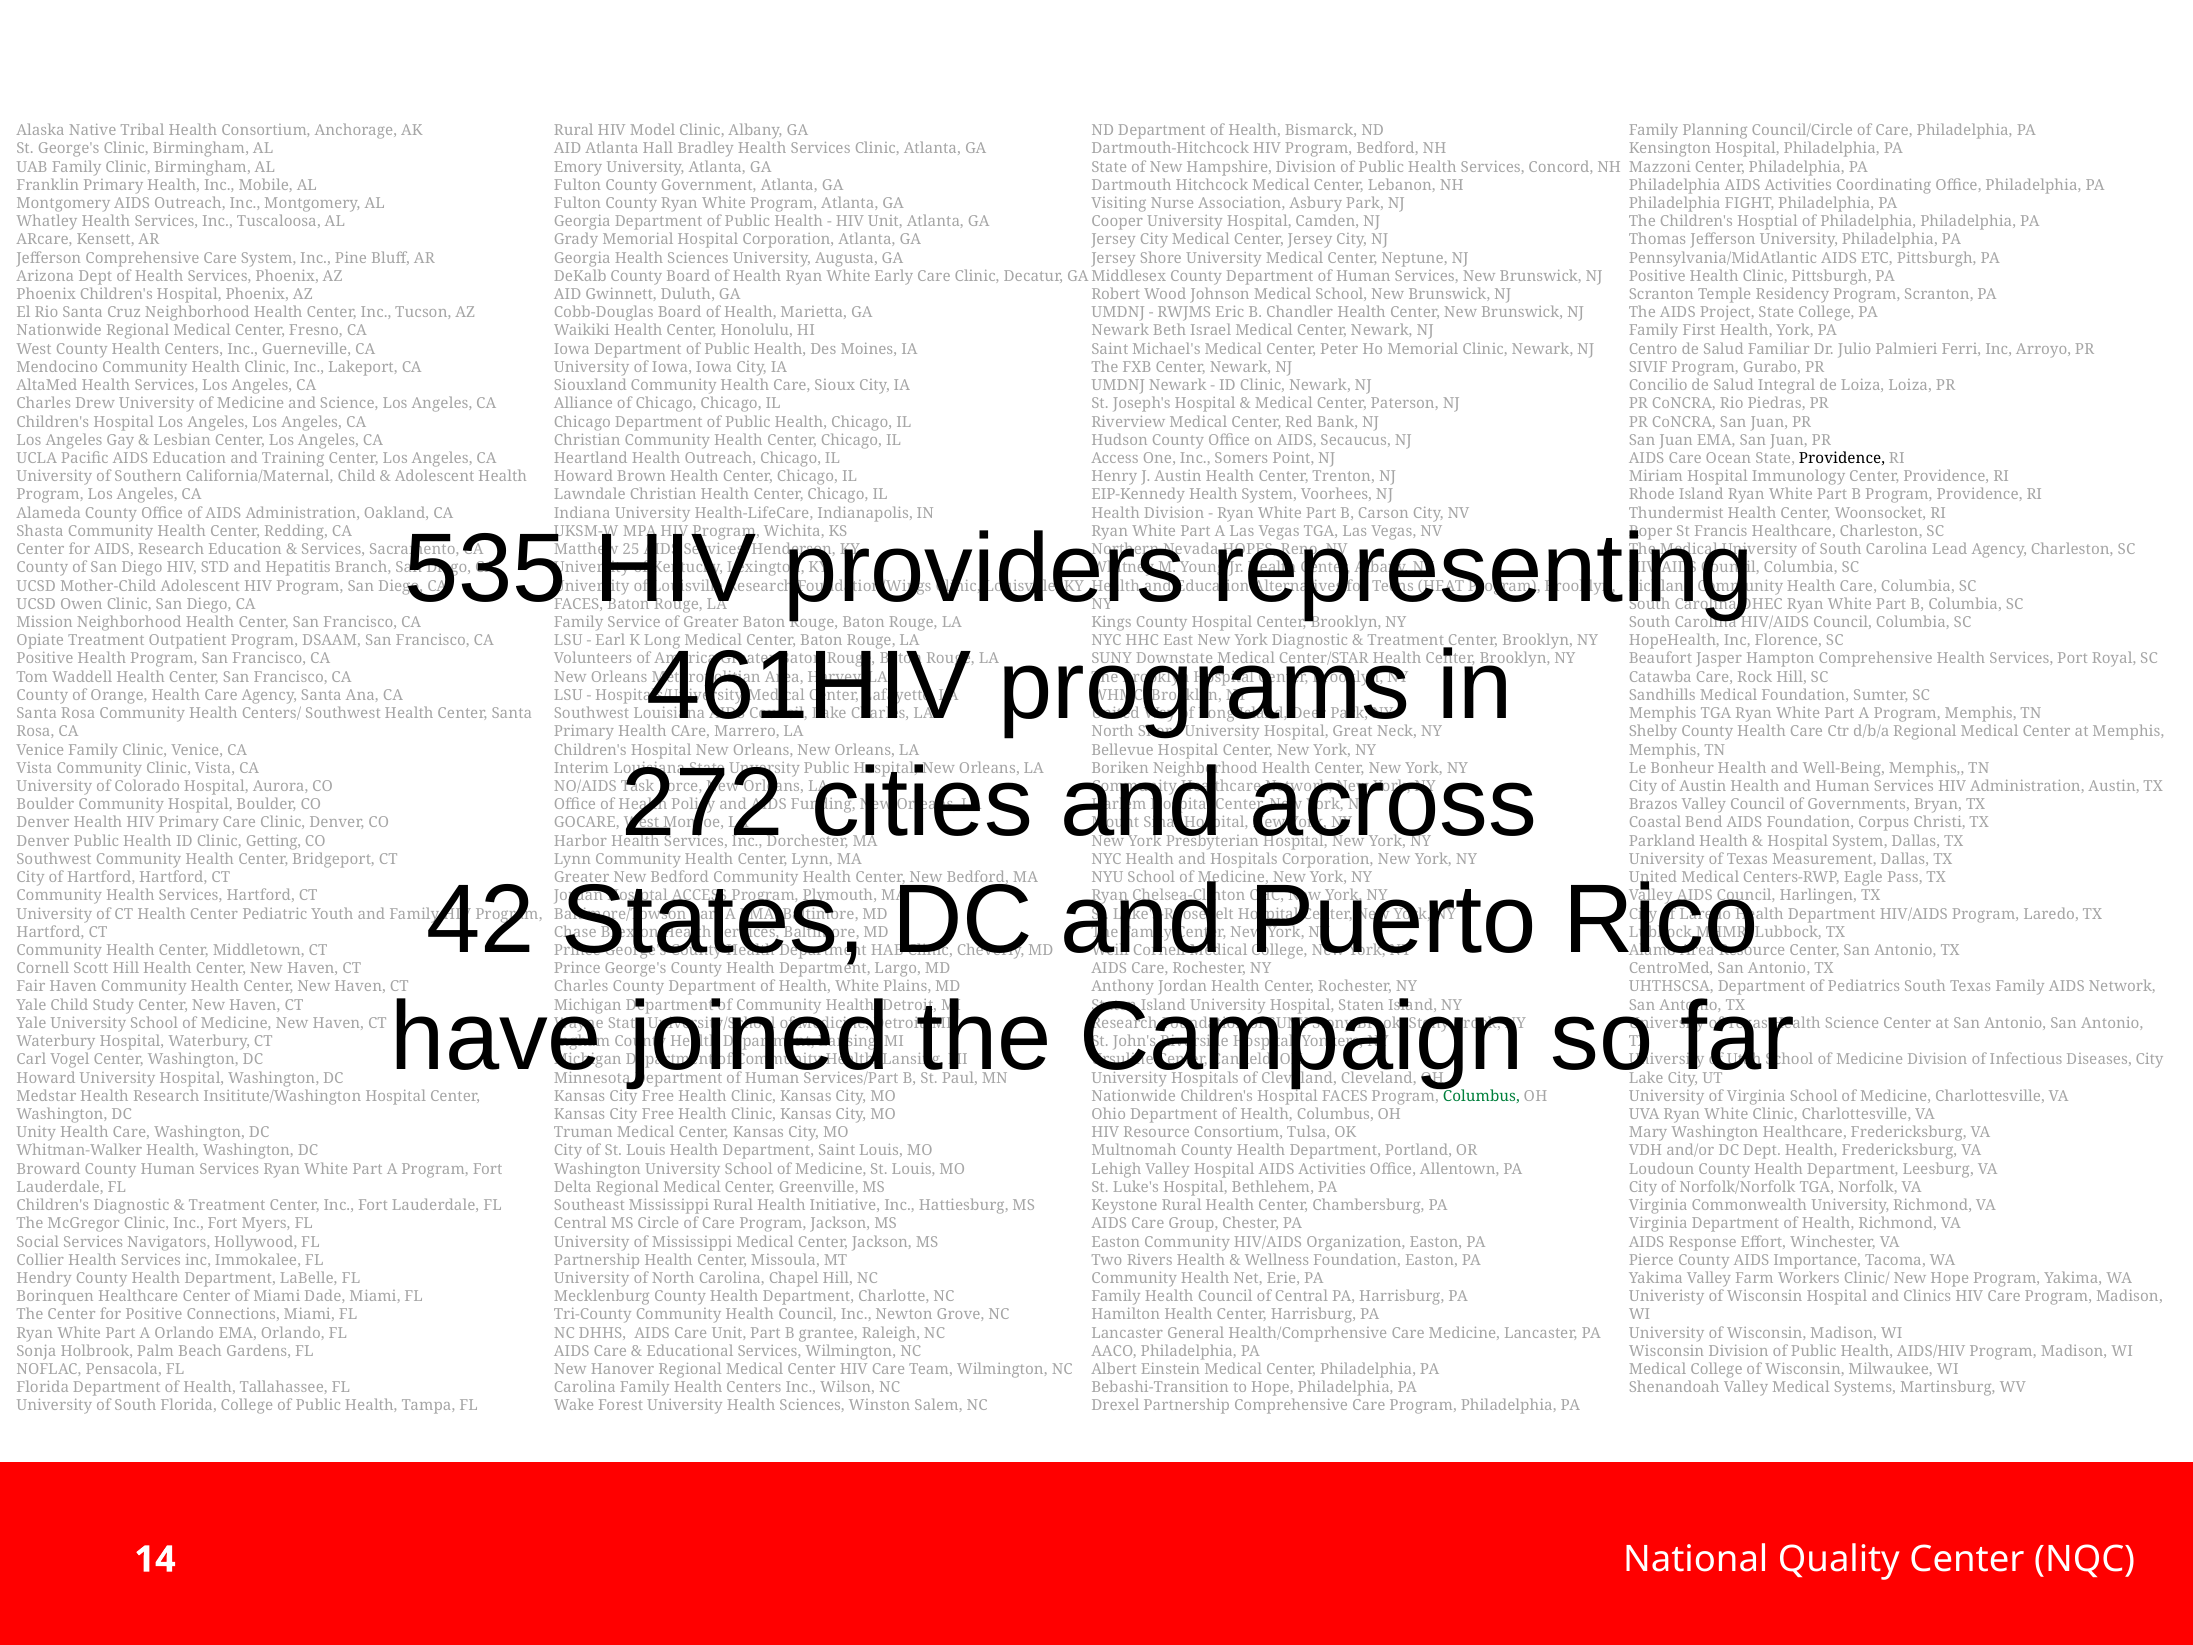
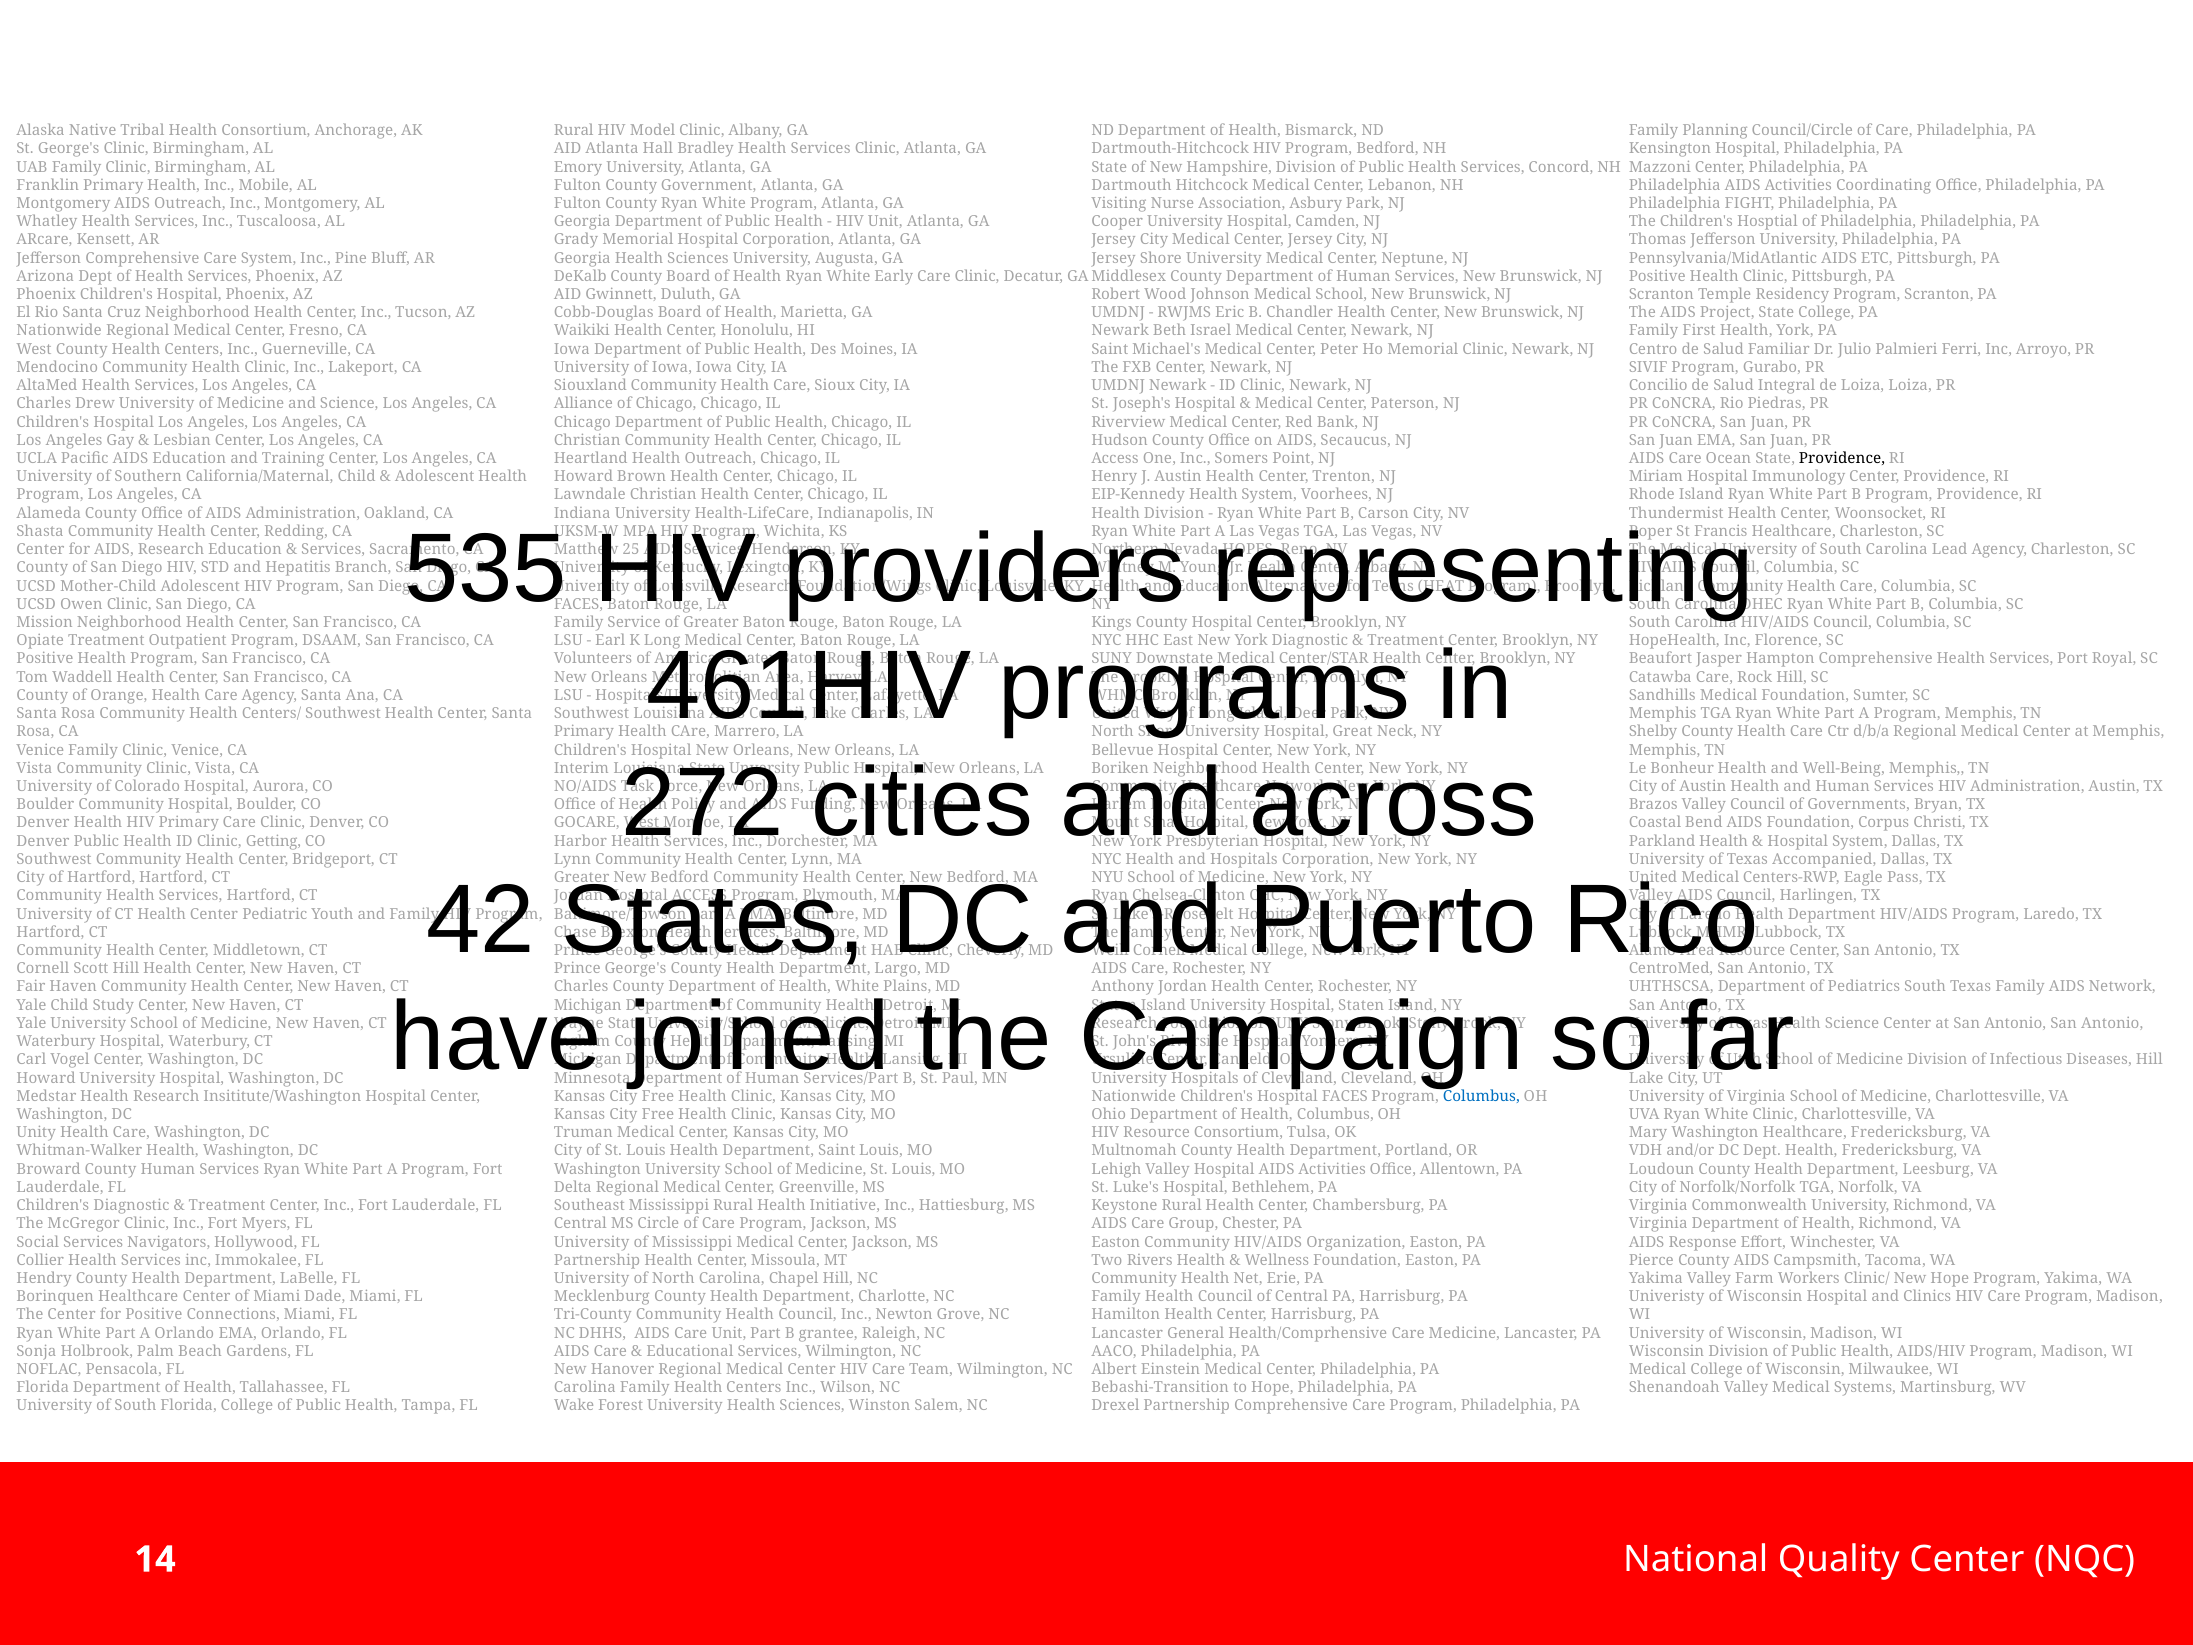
Measurement: Measurement -> Accompanied
Diseases City: City -> Hill
Columbus at (1481, 1096) colour: green -> blue
Importance: Importance -> Campsmith
